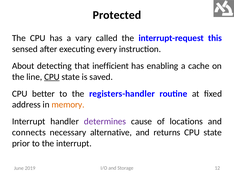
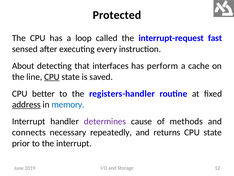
vary: vary -> loop
this: this -> fast
inefficient: inefficient -> interfaces
enabling: enabling -> perform
address underline: none -> present
memory colour: orange -> blue
locations: locations -> methods
alternative: alternative -> repeatedly
